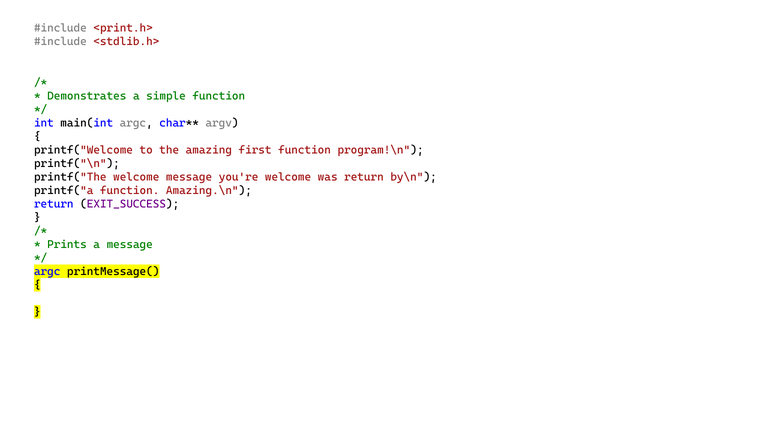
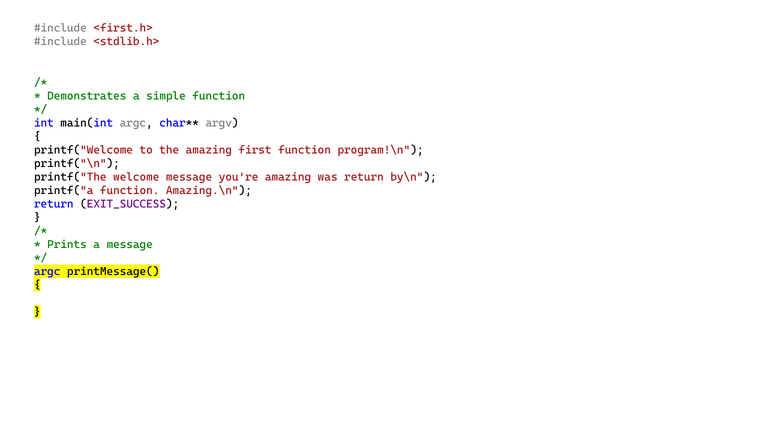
<print.h>: <print.h> -> <first.h>
you're welcome: welcome -> amazing
